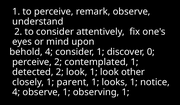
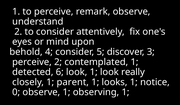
consider 1: 1 -> 5
0: 0 -> 3
detected 2: 2 -> 6
other: other -> really
4 at (16, 93): 4 -> 0
